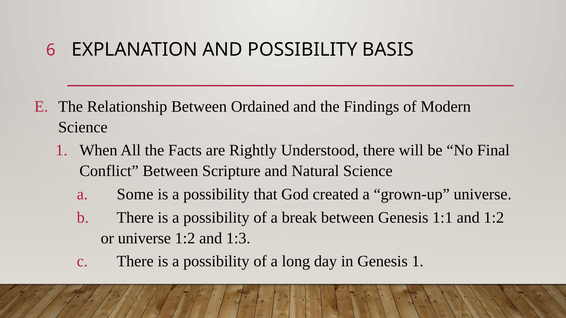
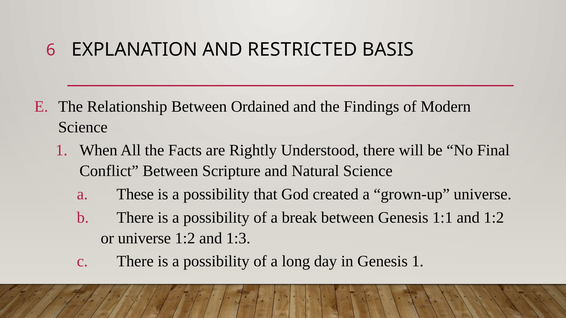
AND POSSIBILITY: POSSIBILITY -> RESTRICTED
Some: Some -> These
